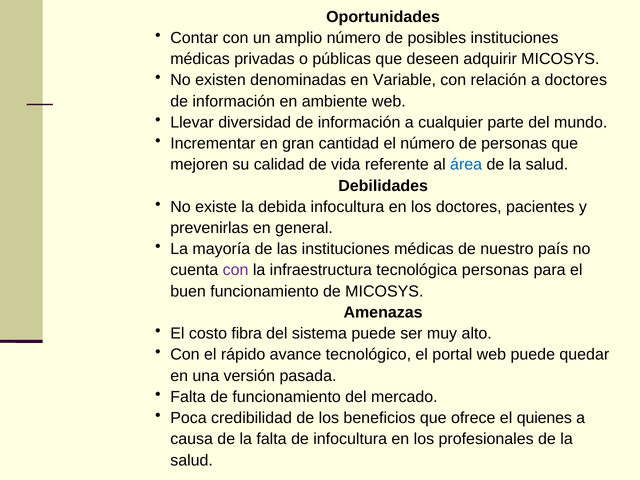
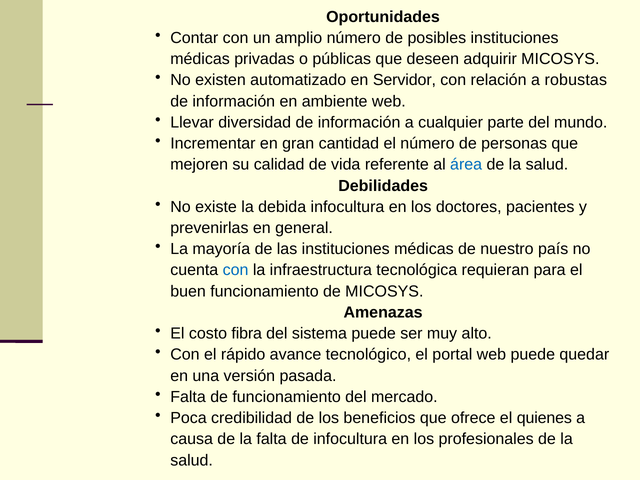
denominadas: denominadas -> automatizado
Variable: Variable -> Servidor
a doctores: doctores -> robustas
con at (236, 270) colour: purple -> blue
tecnológica personas: personas -> requieran
